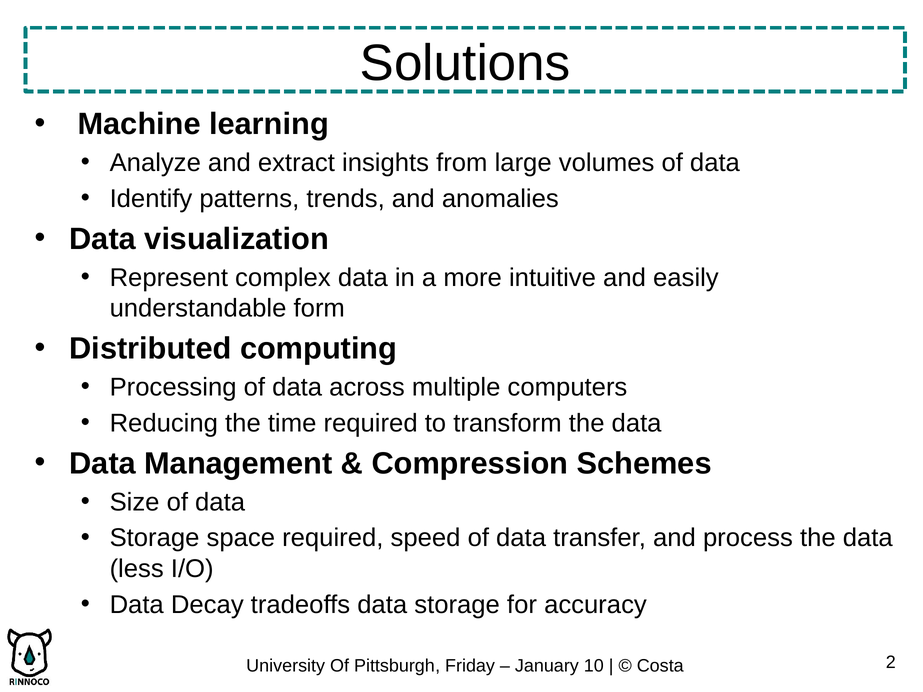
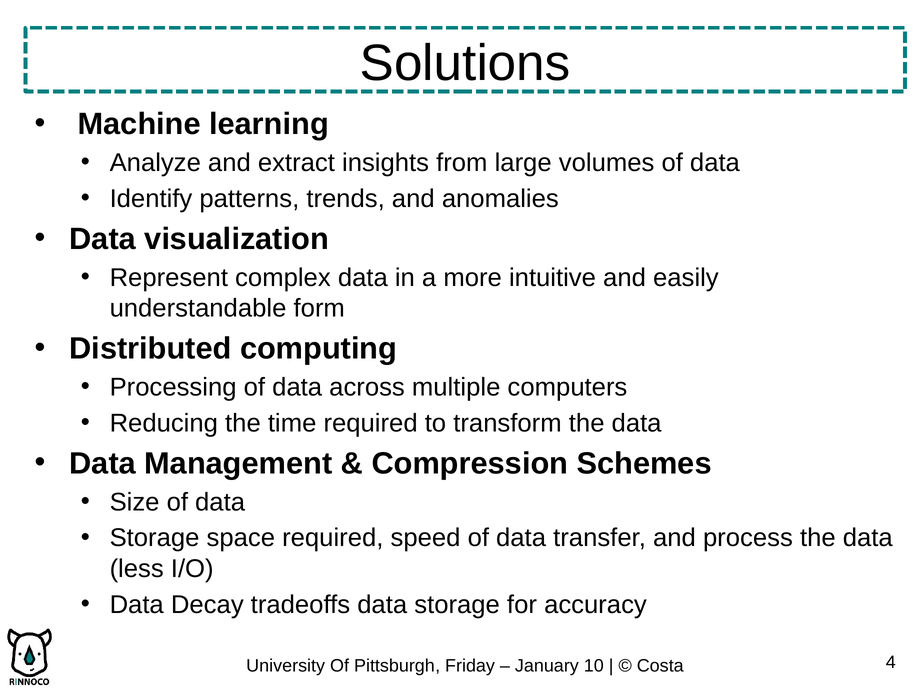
2: 2 -> 4
